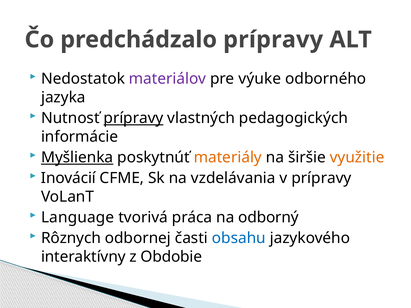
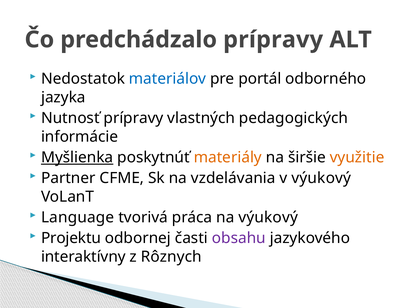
materiálov colour: purple -> blue
výuke: výuke -> portál
prípravy at (133, 118) underline: present -> none
Inovácií: Inovácií -> Partner
v prípravy: prípravy -> výukový
na odborný: odborný -> výukový
Rôznych: Rôznych -> Projektu
obsahu colour: blue -> purple
Obdobie: Obdobie -> Rôznych
